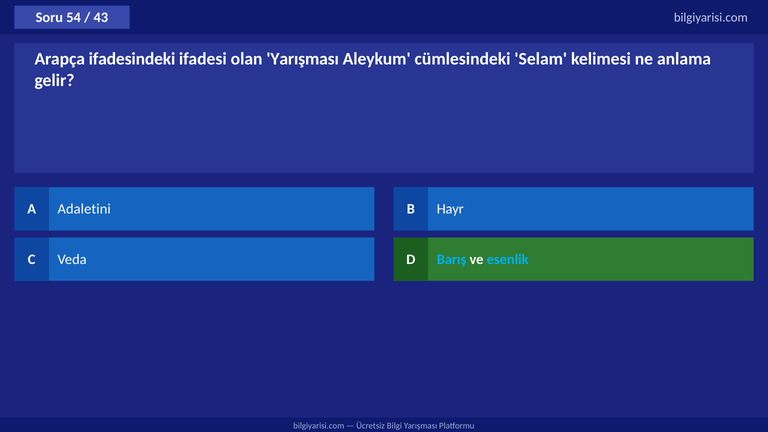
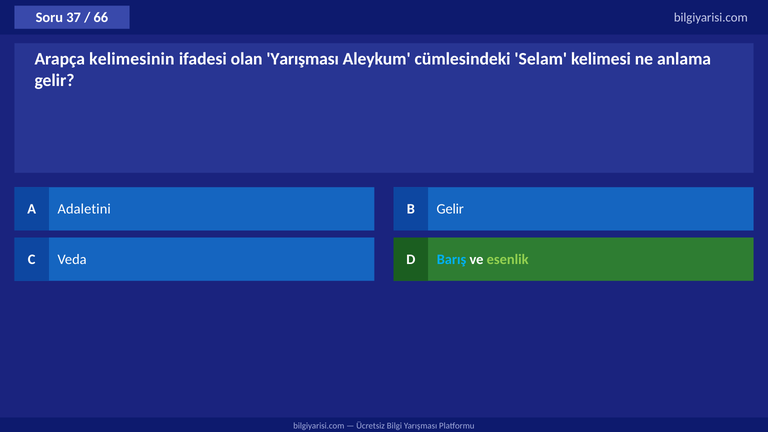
54: 54 -> 37
43: 43 -> 66
ifadesindeki: ifadesindeki -> kelimesinin
B Hayr: Hayr -> Gelir
esenlik colour: light blue -> light green
